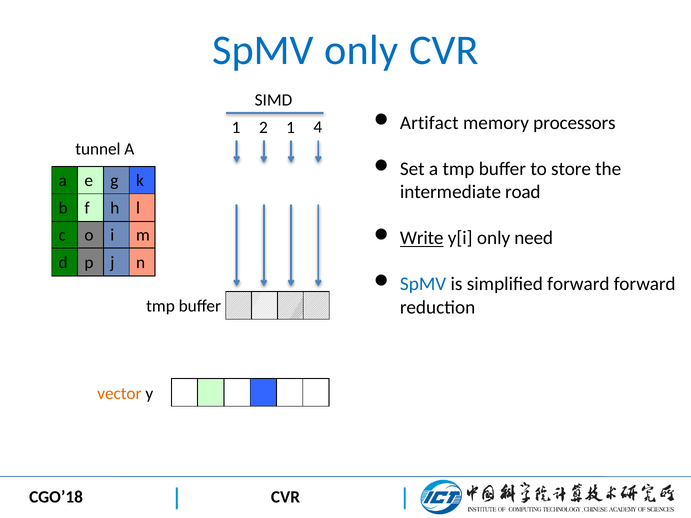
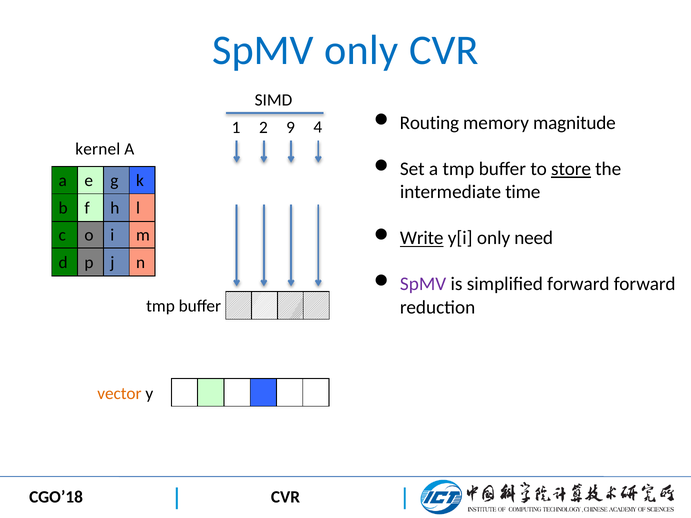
Artifact: Artifact -> Routing
processors: processors -> magnitude
2 1: 1 -> 9
tunnel: tunnel -> kernel
store underline: none -> present
road: road -> time
SpMV at (423, 284) colour: blue -> purple
